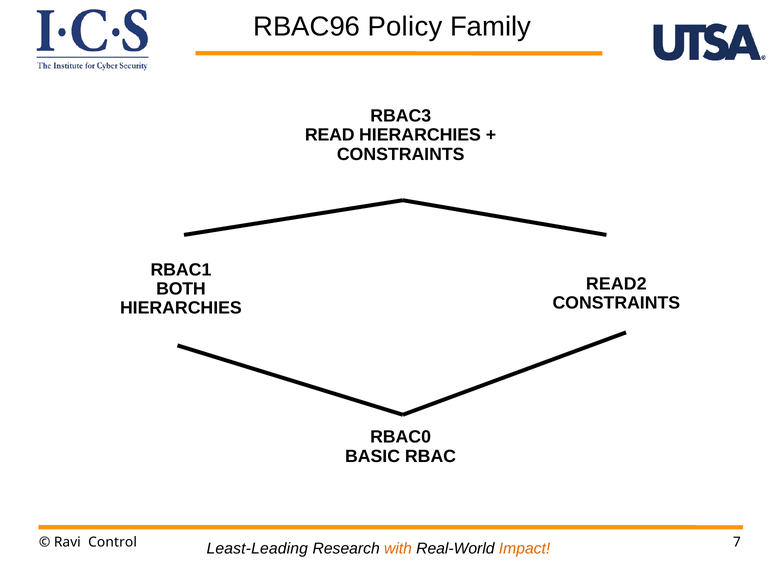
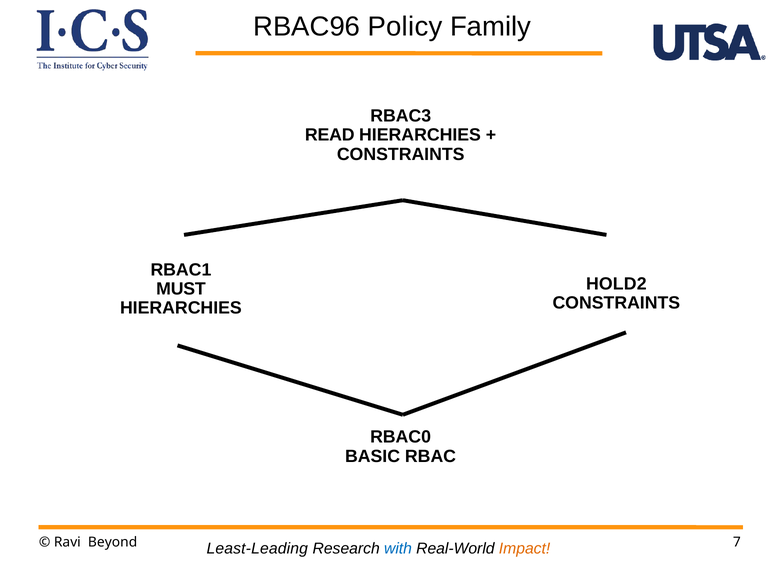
READ2: READ2 -> HOLD2
BOTH: BOTH -> MUST
Control: Control -> Beyond
with colour: orange -> blue
